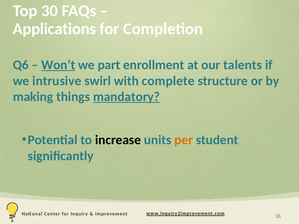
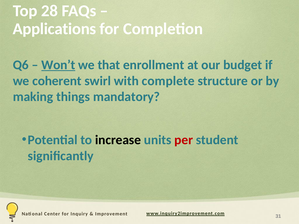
30: 30 -> 28
part: part -> that
talents: talents -> budget
intrusive: intrusive -> coherent
mandatory underline: present -> none
per colour: orange -> red
